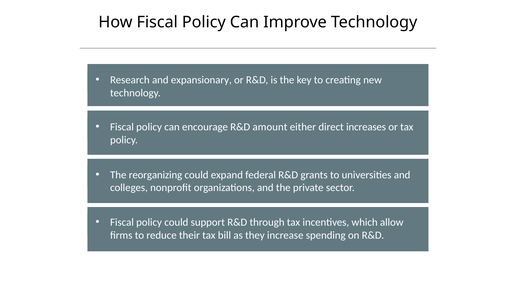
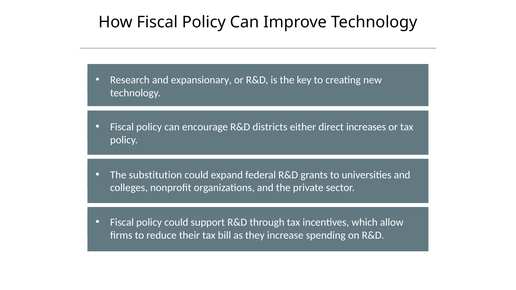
amount: amount -> districts
The reorganizing: reorganizing -> substitution
